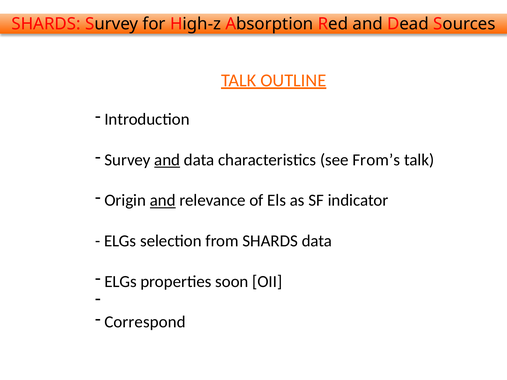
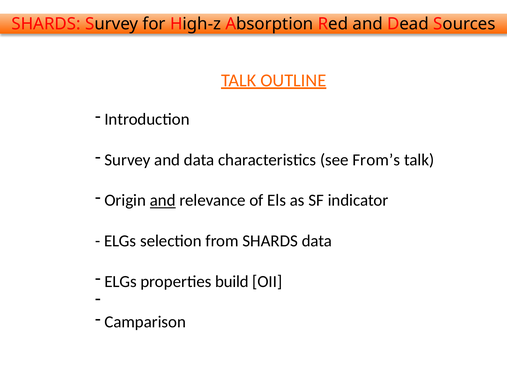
and at (167, 160) underline: present -> none
soon: soon -> build
Correspond: Correspond -> Camparison
